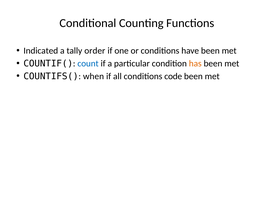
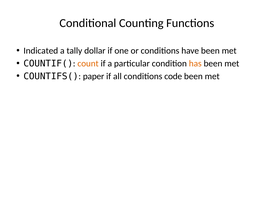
order: order -> dollar
count colour: blue -> orange
when: when -> paper
